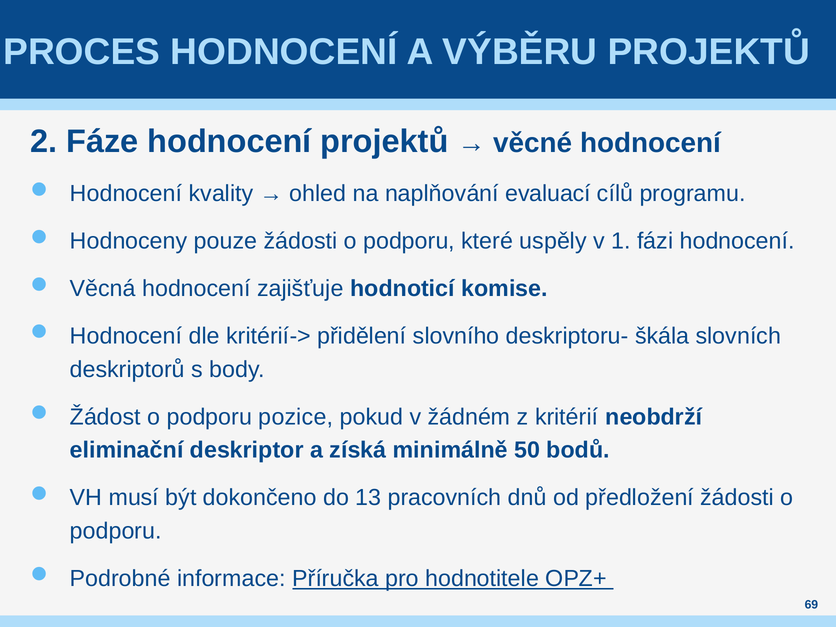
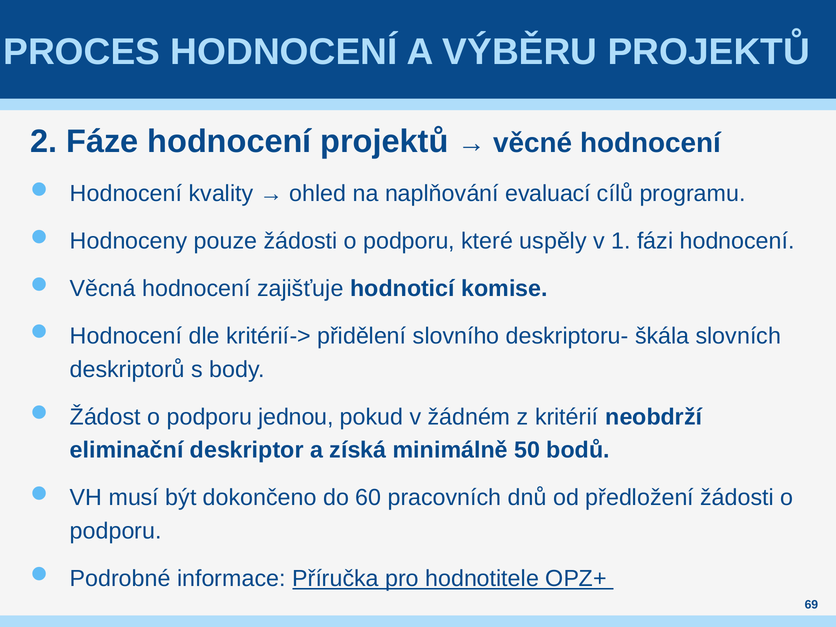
pozice: pozice -> jednou
13: 13 -> 60
